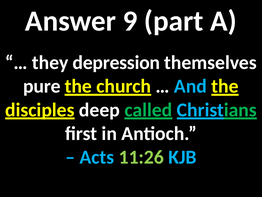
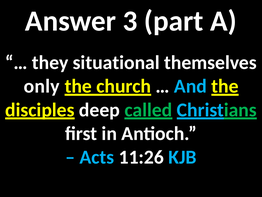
9: 9 -> 3
depression: depression -> situational
pure: pure -> only
11:26 colour: light green -> white
